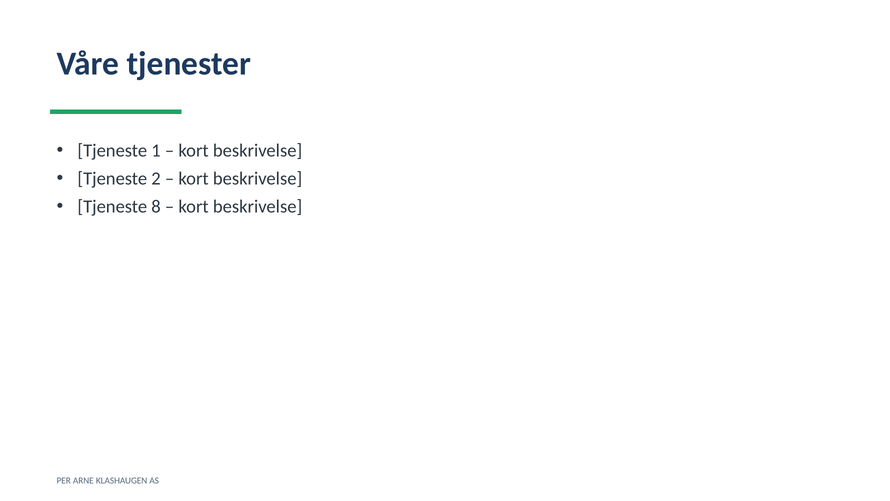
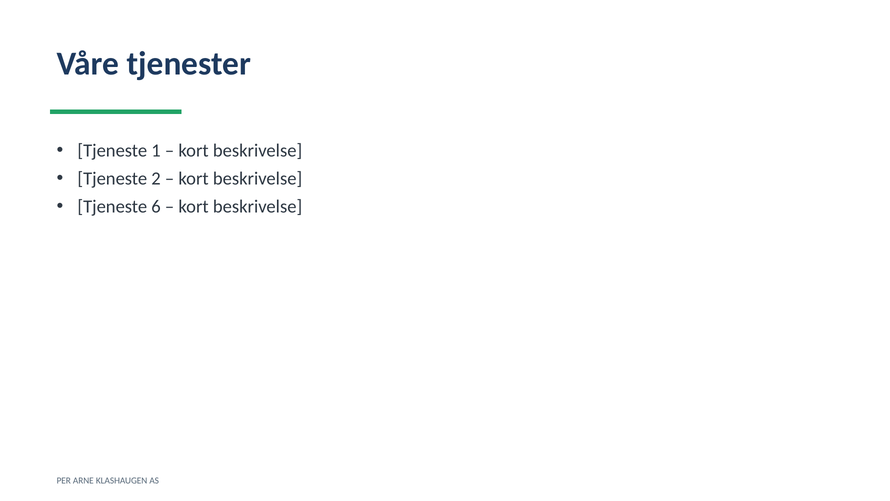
8: 8 -> 6
